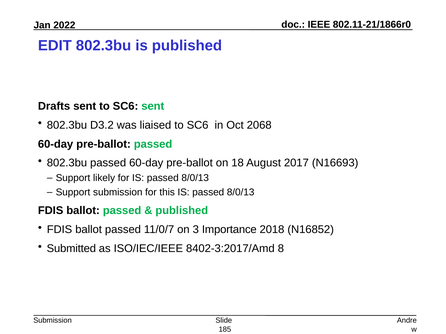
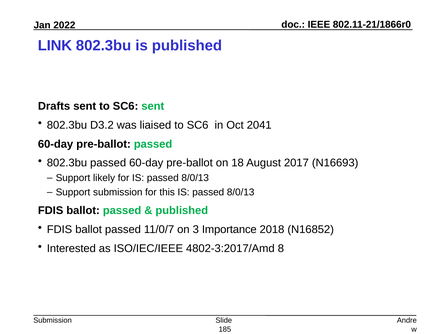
EDIT: EDIT -> LINK
2068: 2068 -> 2041
Submitted: Submitted -> Interested
8402-3:2017/Amd: 8402-3:2017/Amd -> 4802-3:2017/Amd
